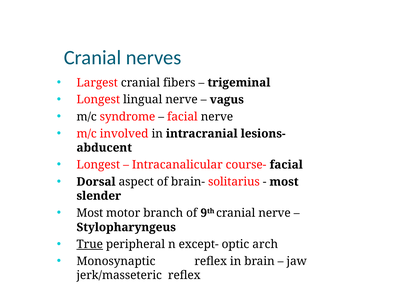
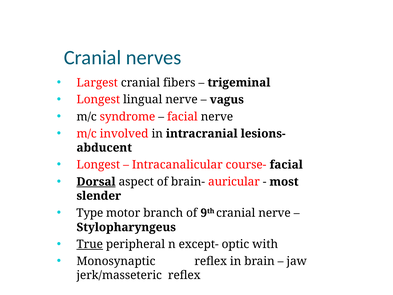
Dorsal underline: none -> present
solitarius: solitarius -> auricular
Most at (90, 213): Most -> Type
arch: arch -> with
